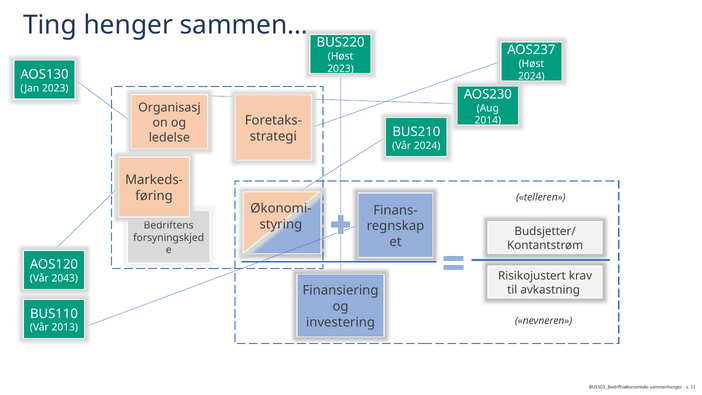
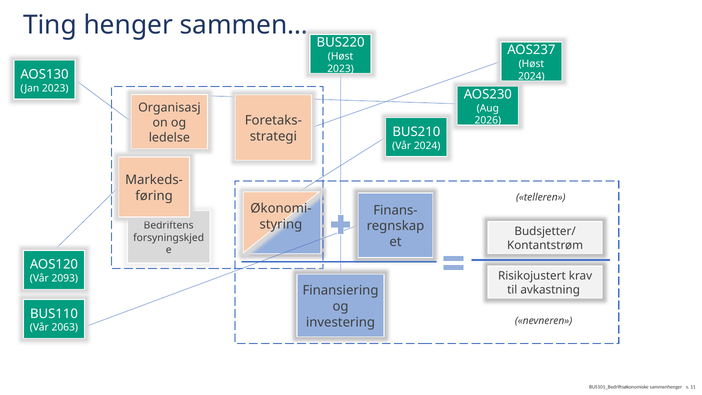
2014: 2014 -> 2026
2043: 2043 -> 2093
2013: 2013 -> 2063
